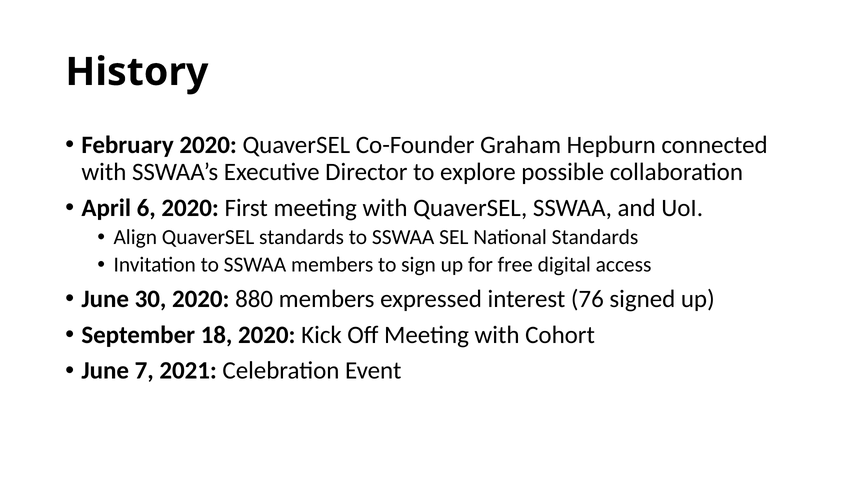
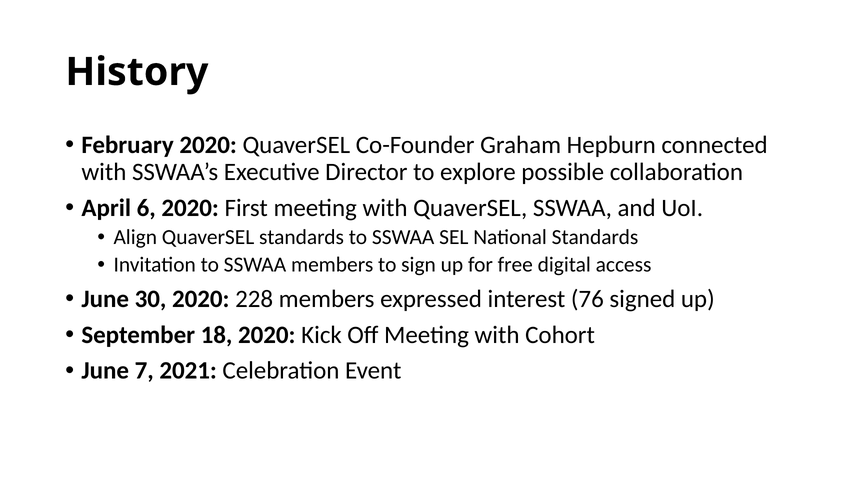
880: 880 -> 228
